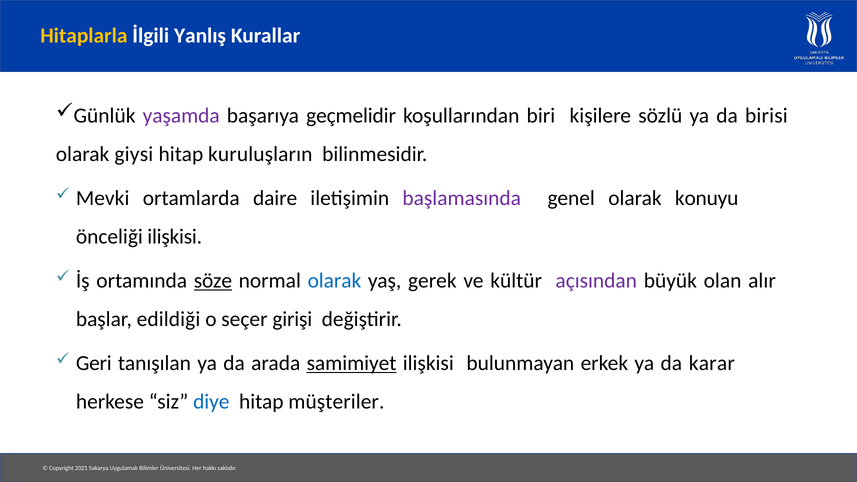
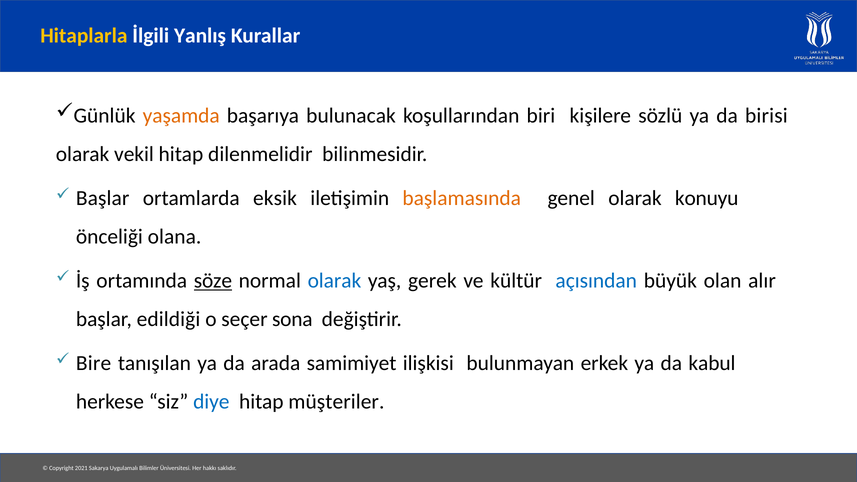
yaşamda colour: purple -> orange
geçmelidir: geçmelidir -> bulunacak
giysi: giysi -> vekil
kuruluşların: kuruluşların -> dilenmelidir
Mevki at (103, 198): Mevki -> Başlar
daire: daire -> eksik
başlamasında colour: purple -> orange
önceliği ilişkisi: ilişkisi -> olana
açısından colour: purple -> blue
girişi: girişi -> sona
Geri: Geri -> Bire
samimiyet underline: present -> none
karar: karar -> kabul
